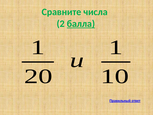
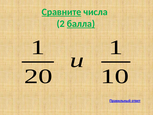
Сравните underline: none -> present
